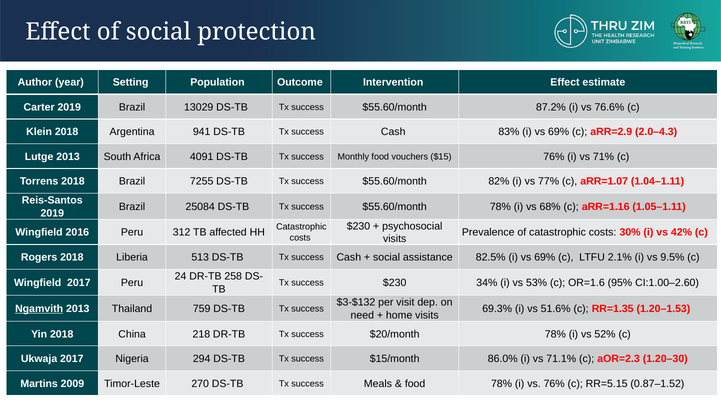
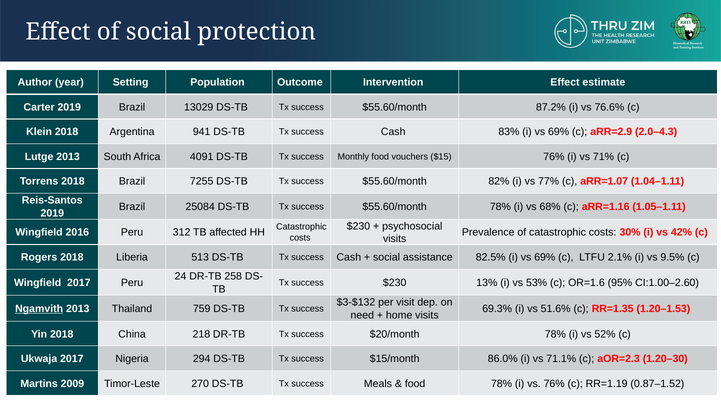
34%: 34% -> 13%
RR=5.15: RR=5.15 -> RR=1.19
